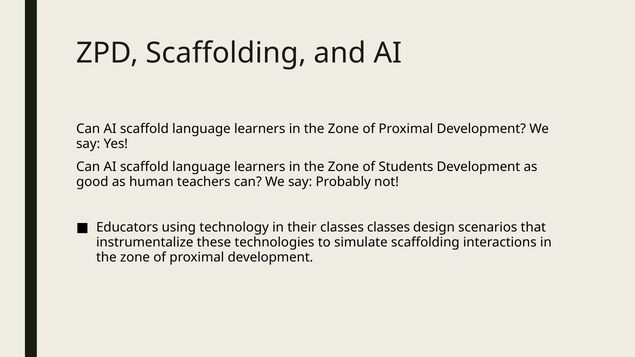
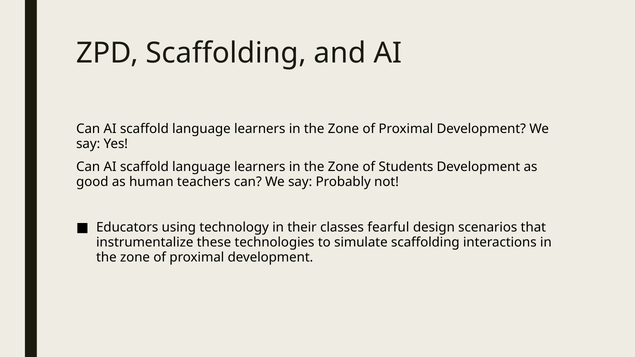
classes classes: classes -> fearful
